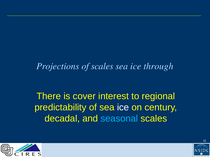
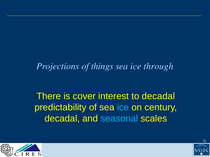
of scales: scales -> things
to regional: regional -> decadal
ice at (123, 108) colour: white -> light blue
